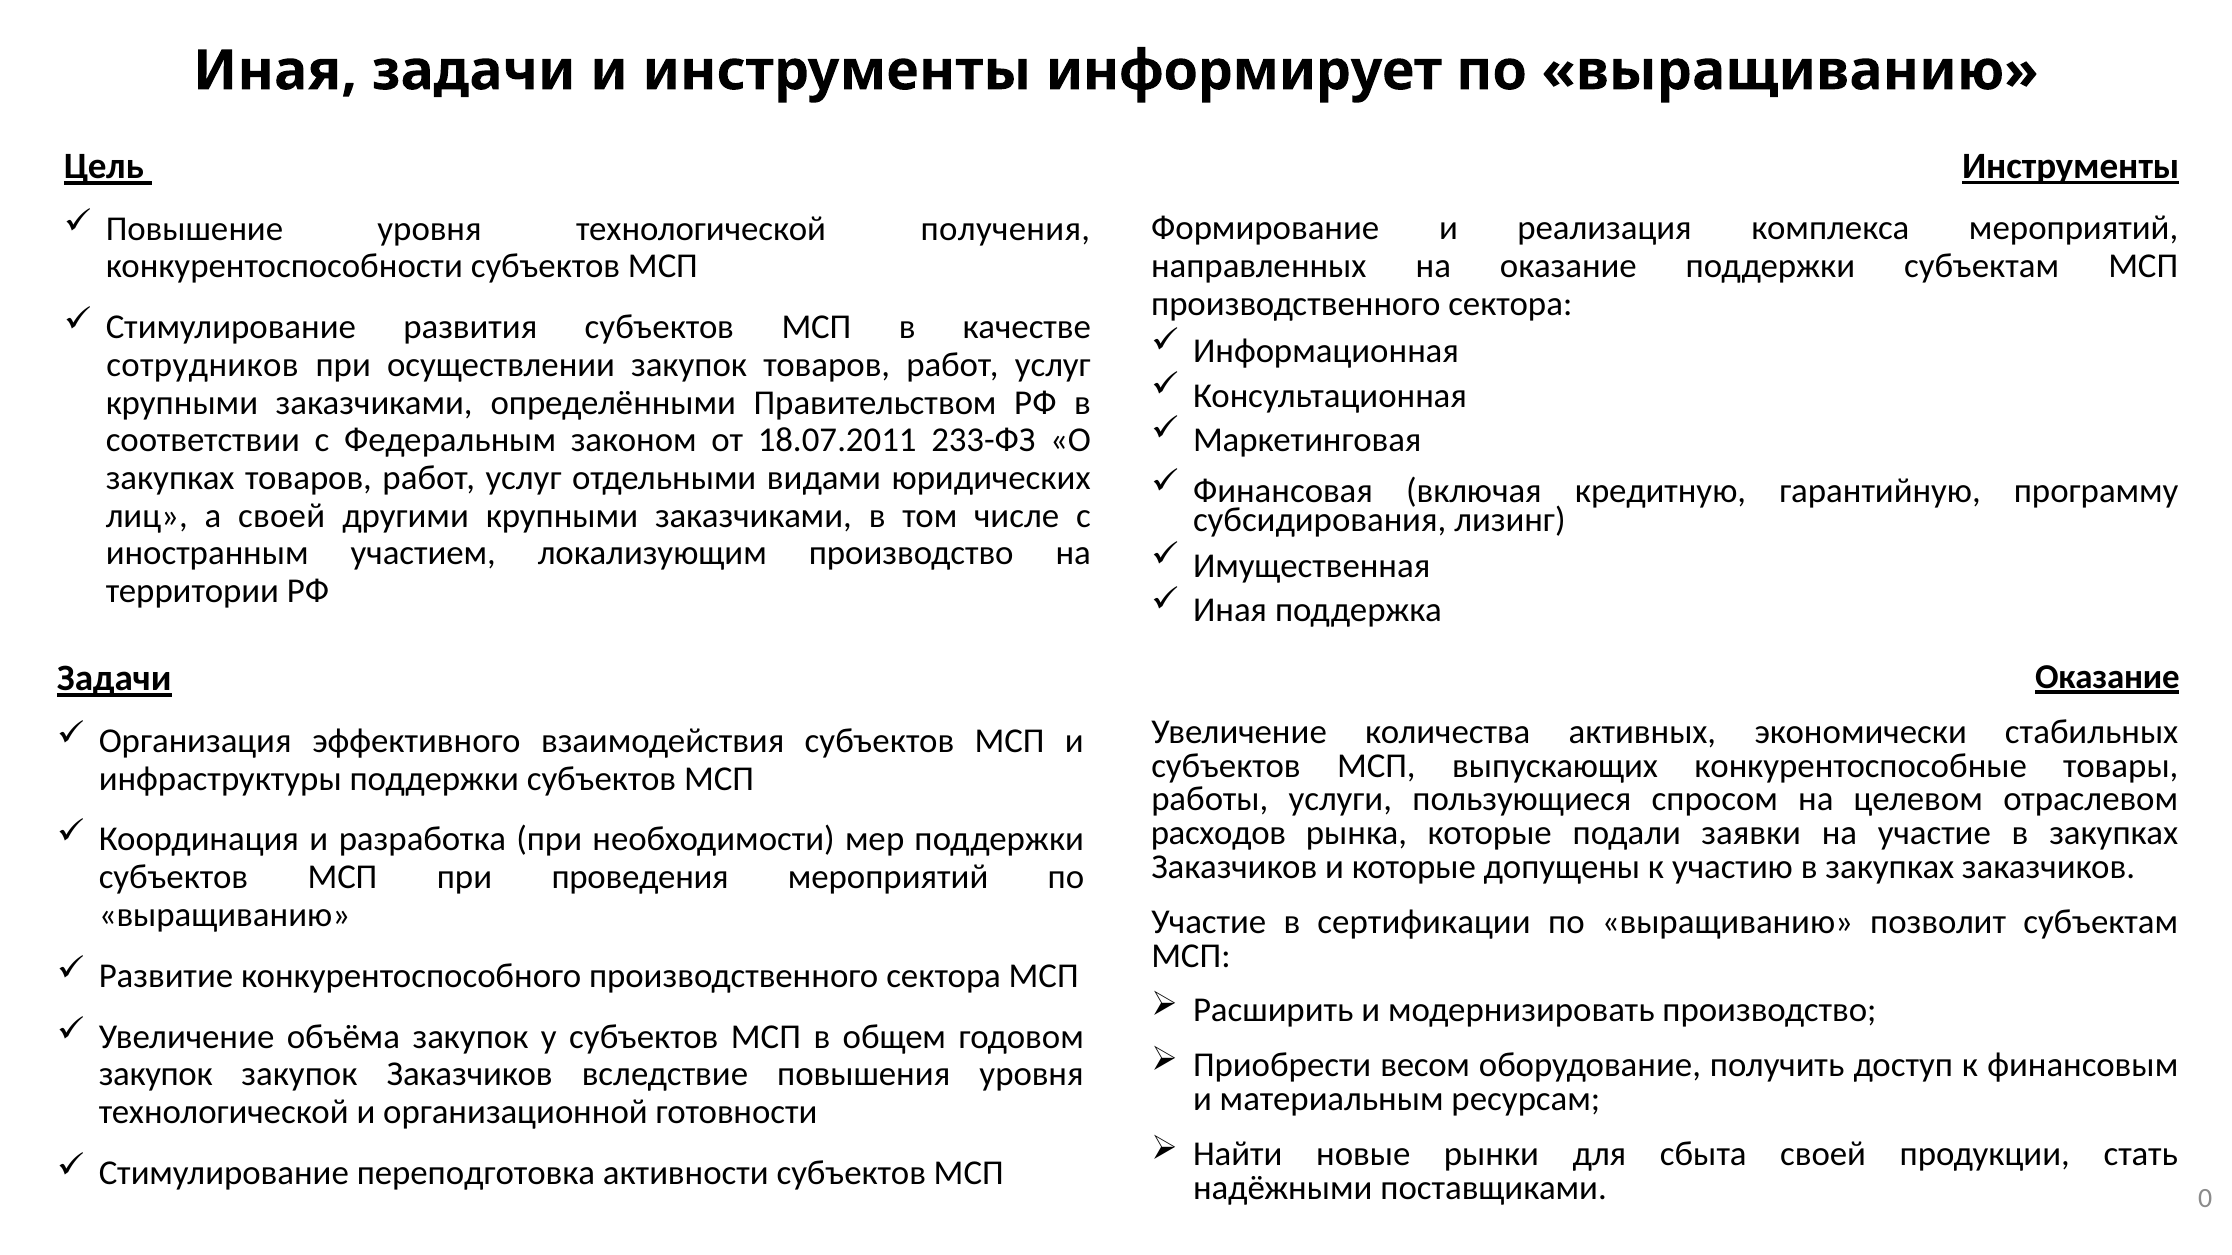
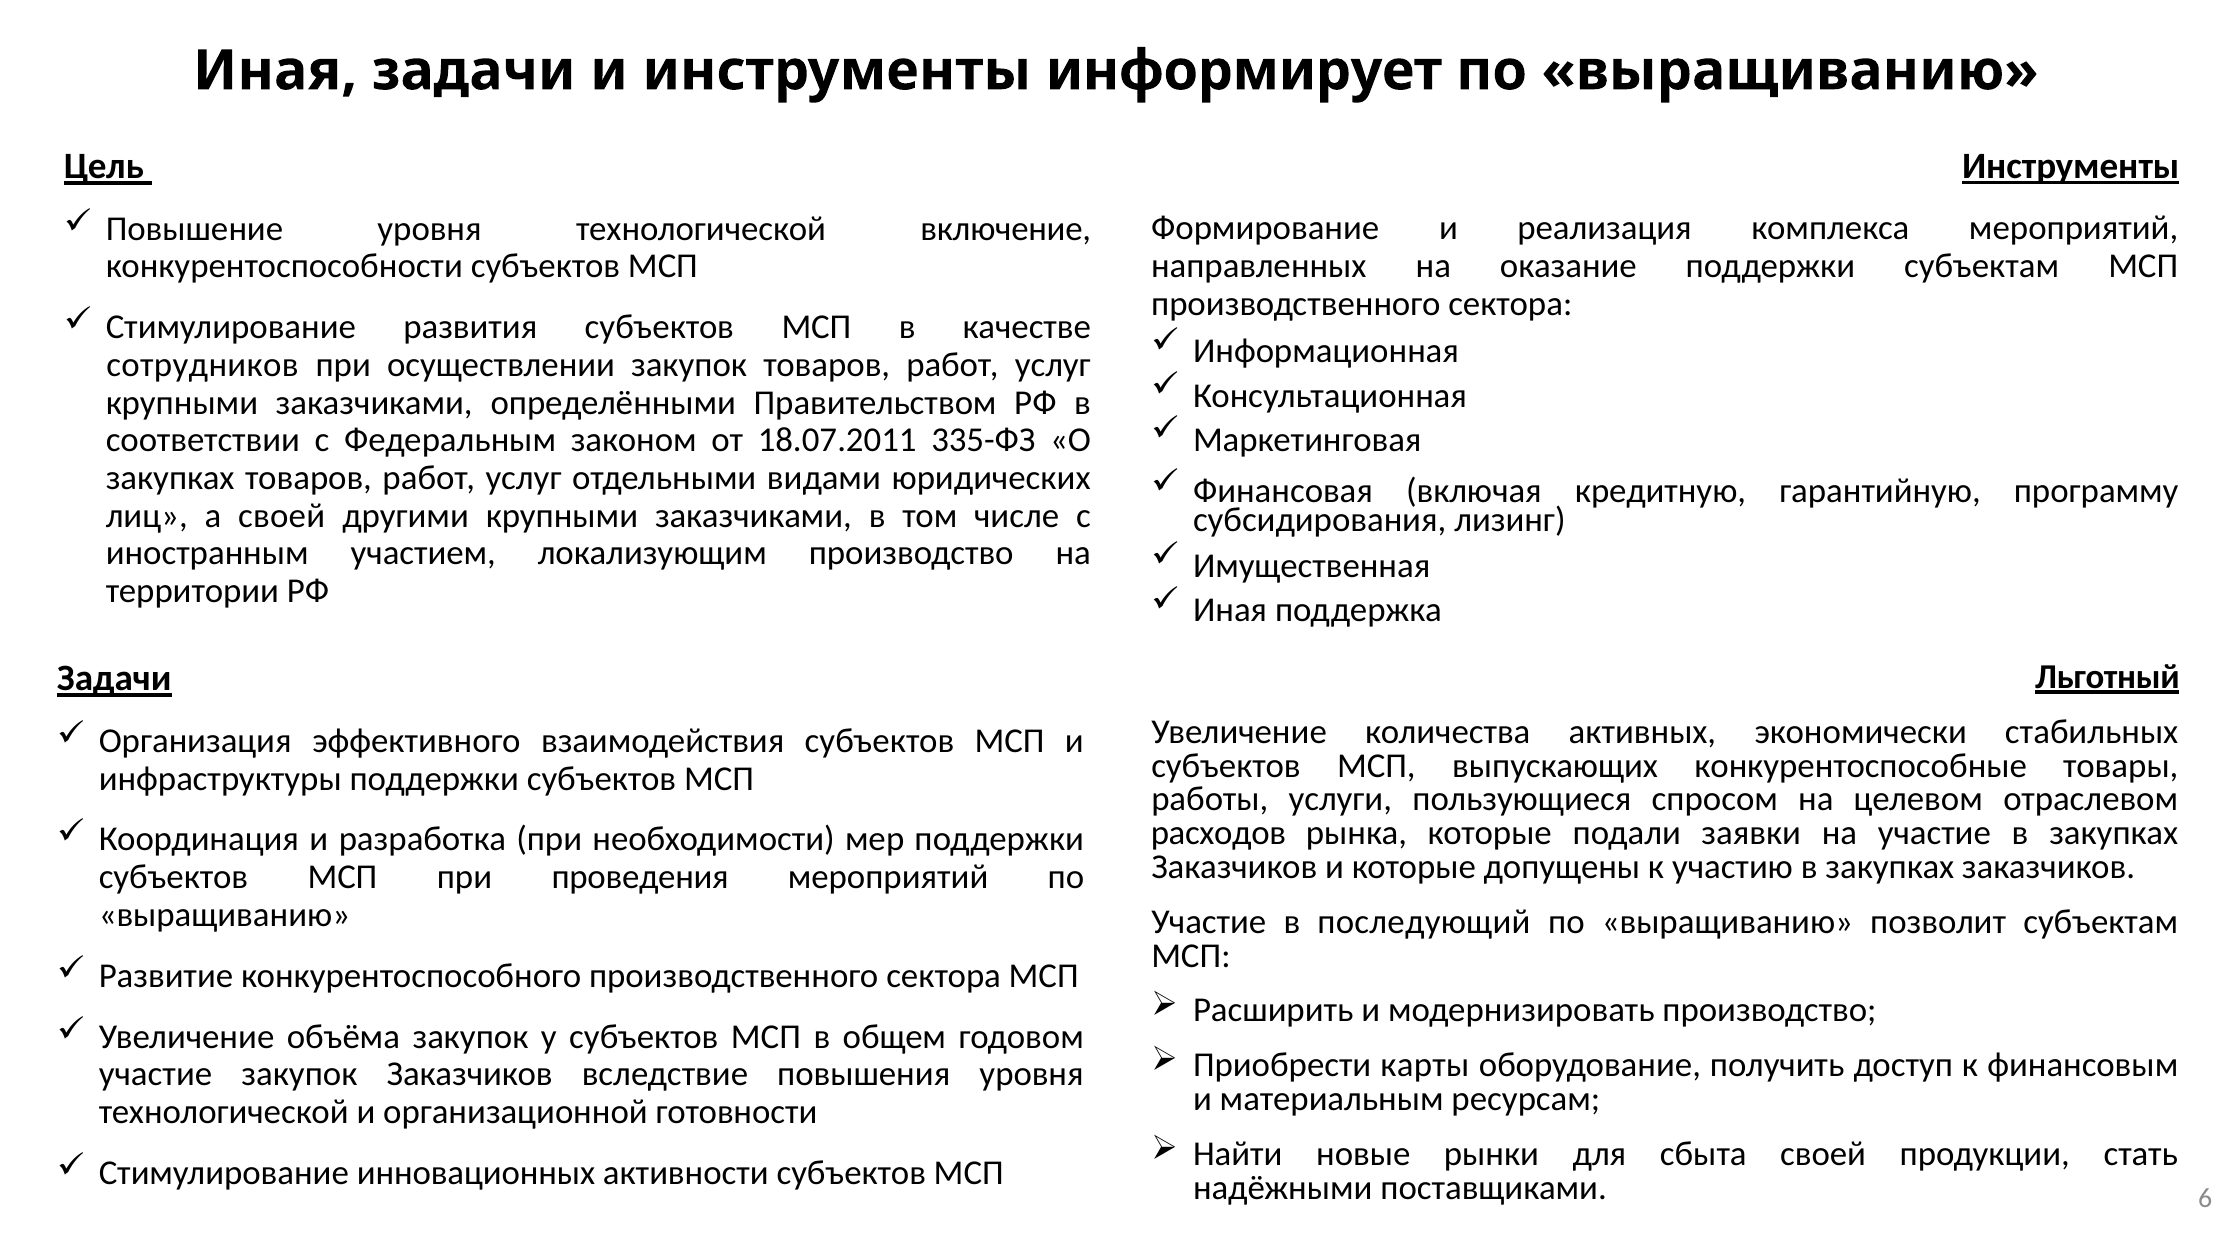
получения: получения -> включение
233-ФЗ: 233-ФЗ -> 335-ФЗ
Оказание at (2107, 677): Оказание -> Льготный
сертификации: сертификации -> последующий
весом: весом -> карты
закупок at (156, 1075): закупок -> участие
переподготовка: переподготовка -> инновационных
0: 0 -> 6
